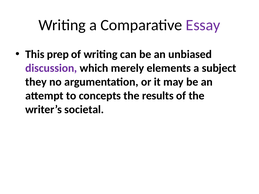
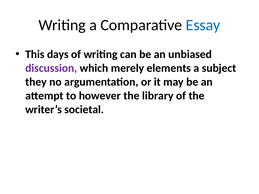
Essay colour: purple -> blue
prep: prep -> days
concepts: concepts -> however
results: results -> library
